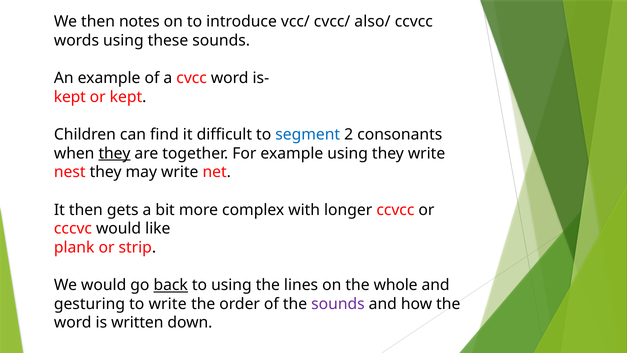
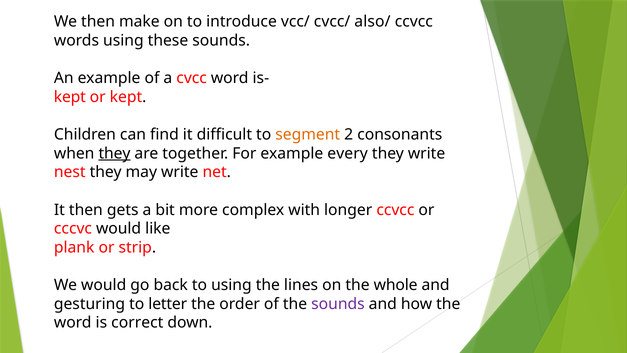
notes: notes -> make
segment colour: blue -> orange
example using: using -> every
back underline: present -> none
to write: write -> letter
written: written -> correct
